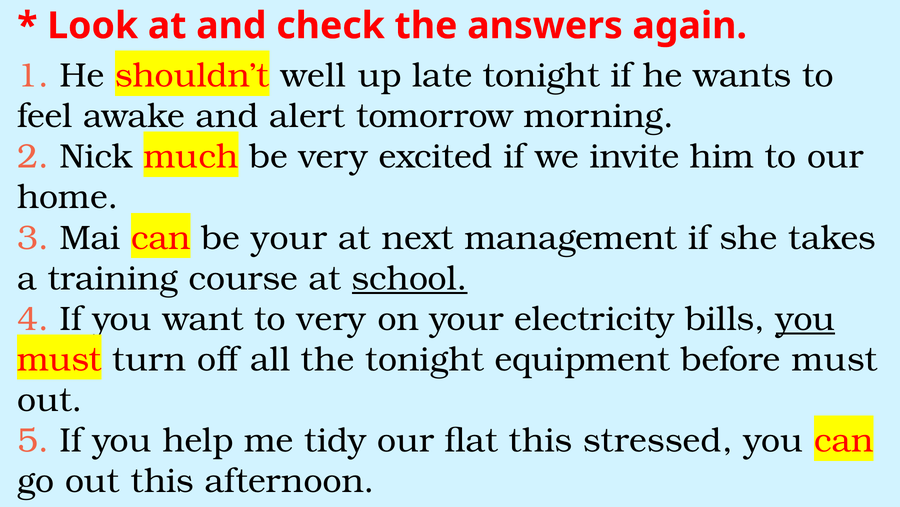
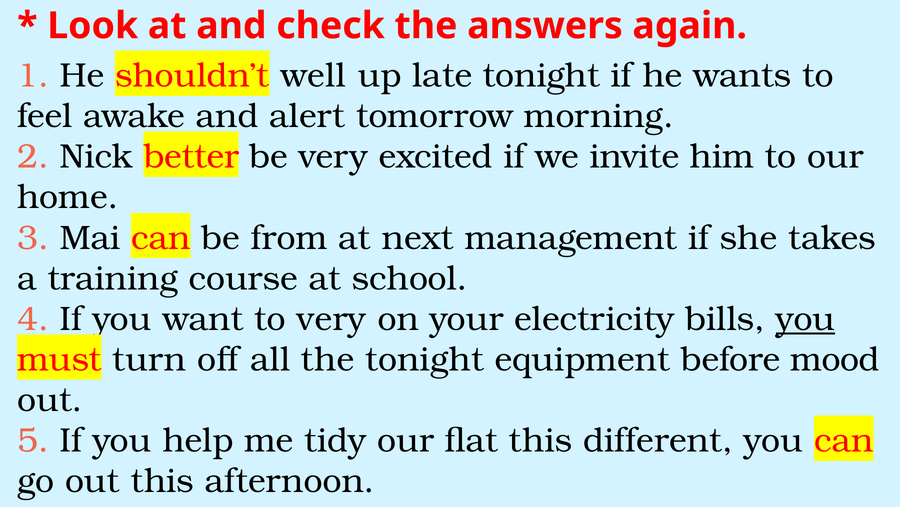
much: much -> better
be your: your -> from
school underline: present -> none
before must: must -> mood
stressed: stressed -> different
